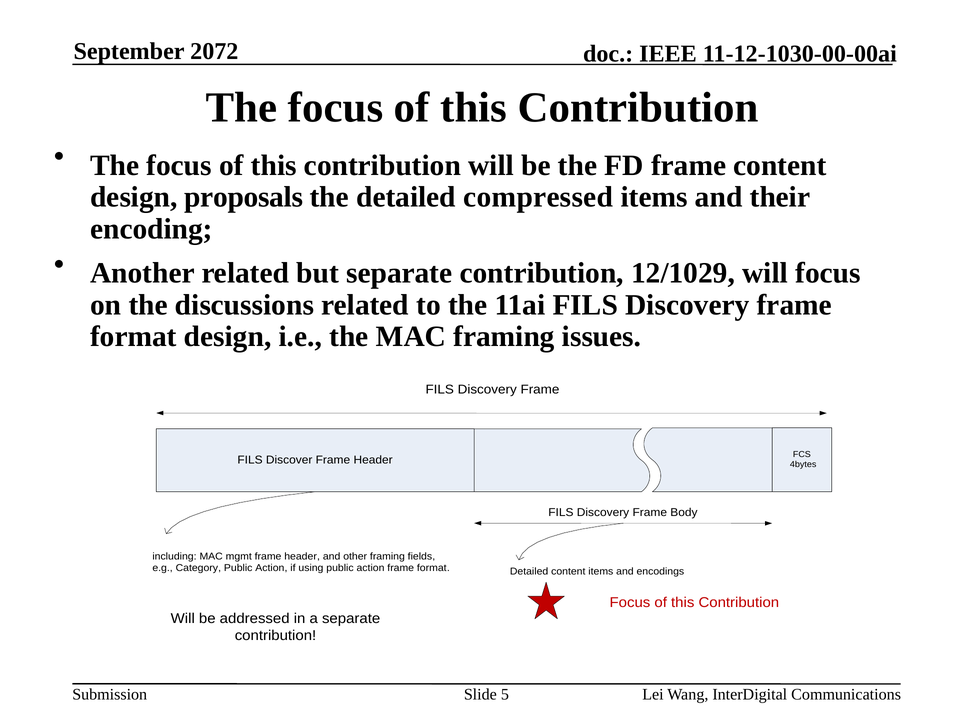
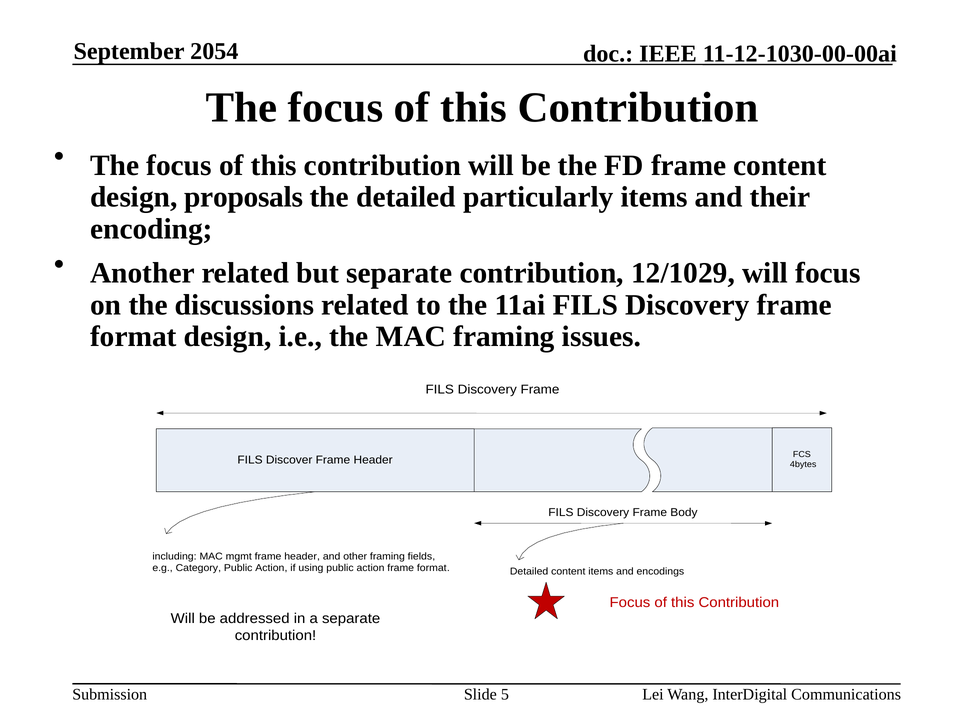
2072: 2072 -> 2054
compressed: compressed -> particularly
